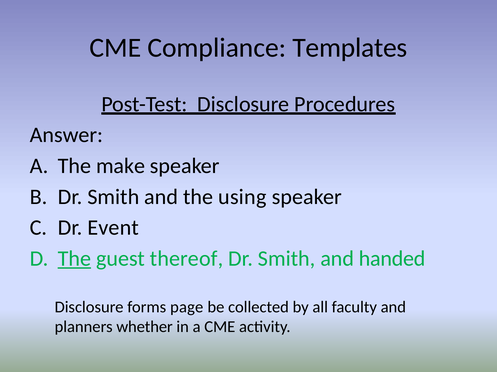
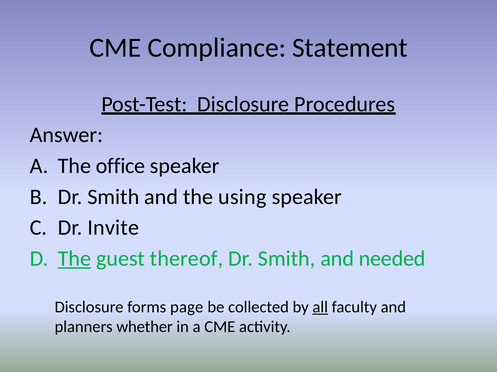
Templates: Templates -> Statement
make: make -> office
Event: Event -> Invite
handed: handed -> needed
all underline: none -> present
